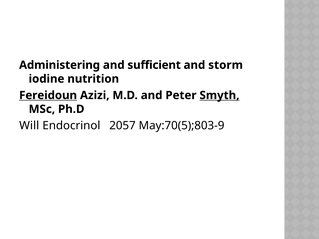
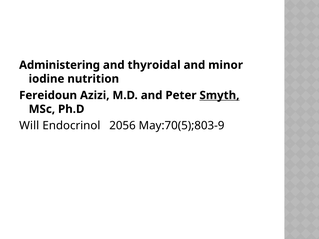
sufficient: sufficient -> thyroidal
storm: storm -> minor
Fereidoun underline: present -> none
2057: 2057 -> 2056
